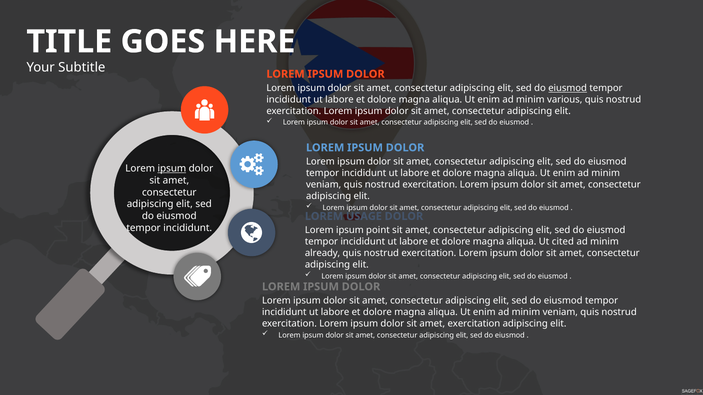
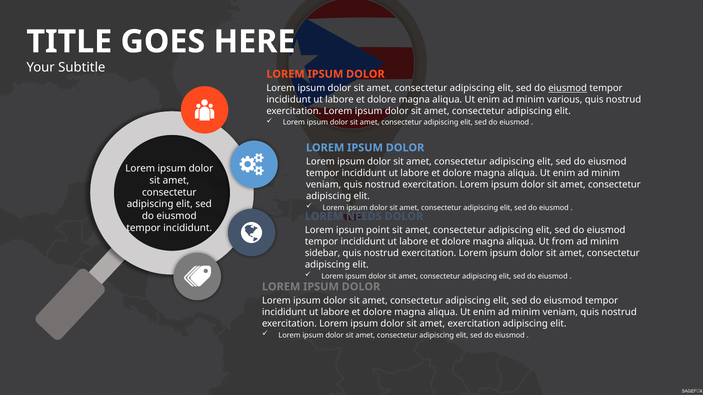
ipsum at (172, 169) underline: present -> none
USAGE: USAGE -> NEEDS
cited: cited -> from
already: already -> sidebar
